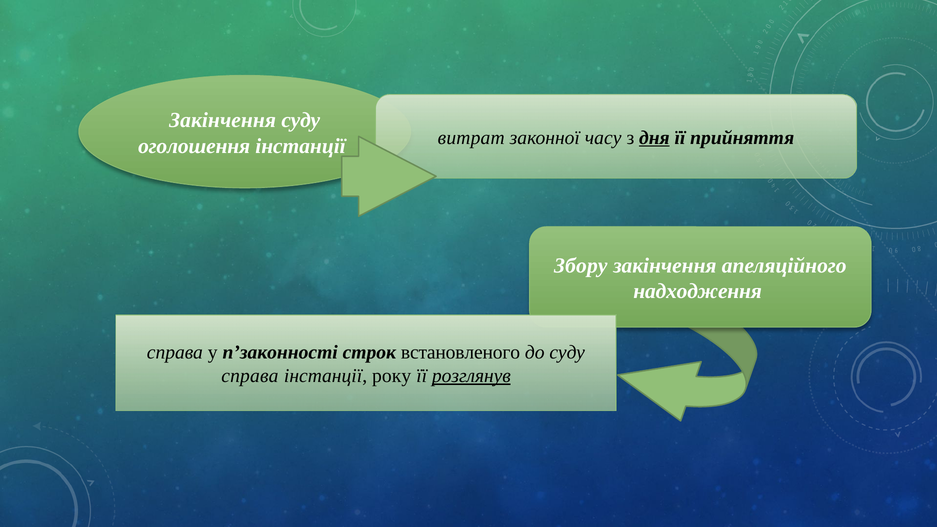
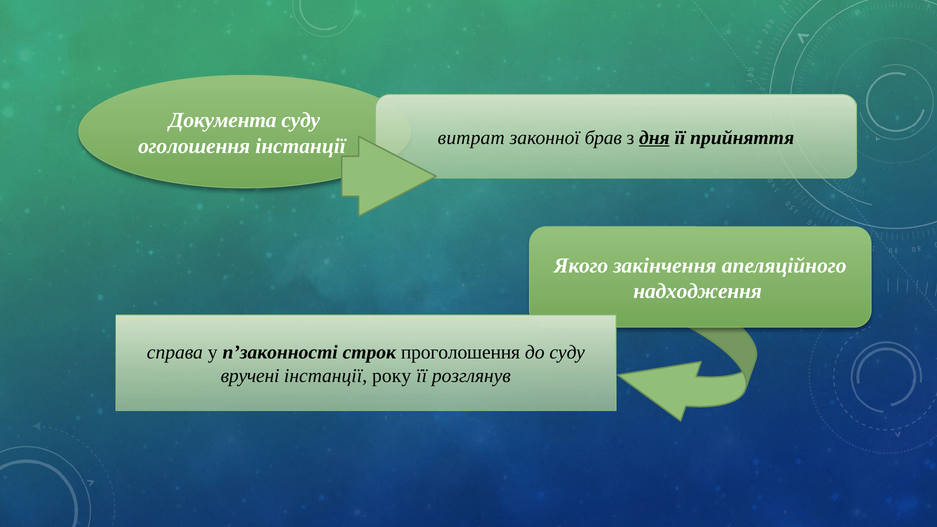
Закінчення at (223, 120): Закінчення -> Документа
часу: часу -> брав
Збору: Збору -> Якого
встановленого: встановленого -> проголошення
справа at (250, 376): справа -> вручені
розглянув underline: present -> none
